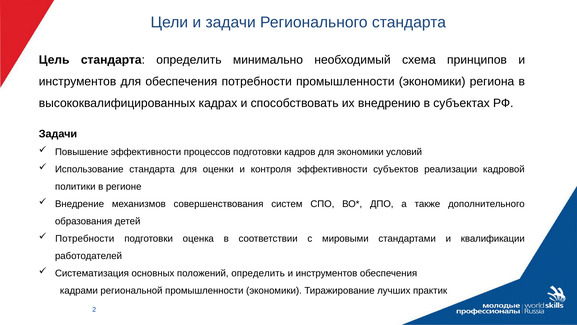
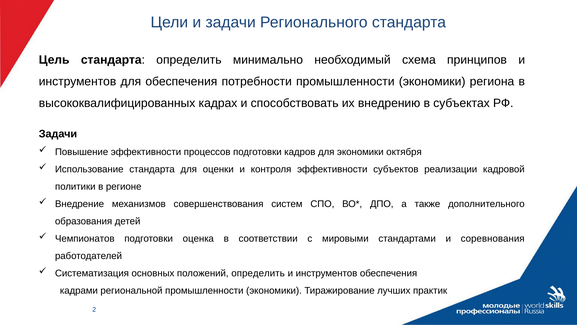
условий: условий -> октября
Потребности at (85, 238): Потребности -> Чемпионатов
квалификации: квалификации -> соревнования
